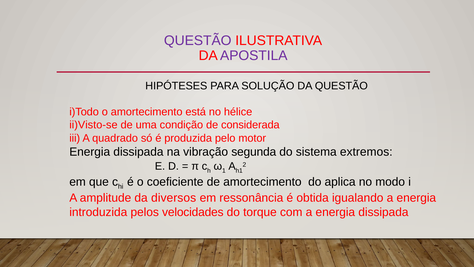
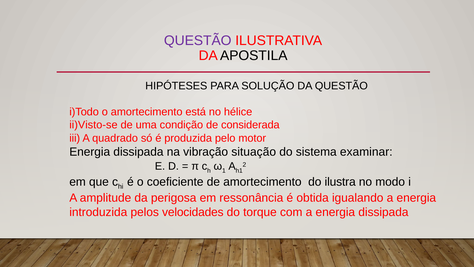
APOSTILA colour: purple -> black
segunda: segunda -> situação
extremos: extremos -> examinar
aplica: aplica -> ilustra
diversos: diversos -> perigosa
